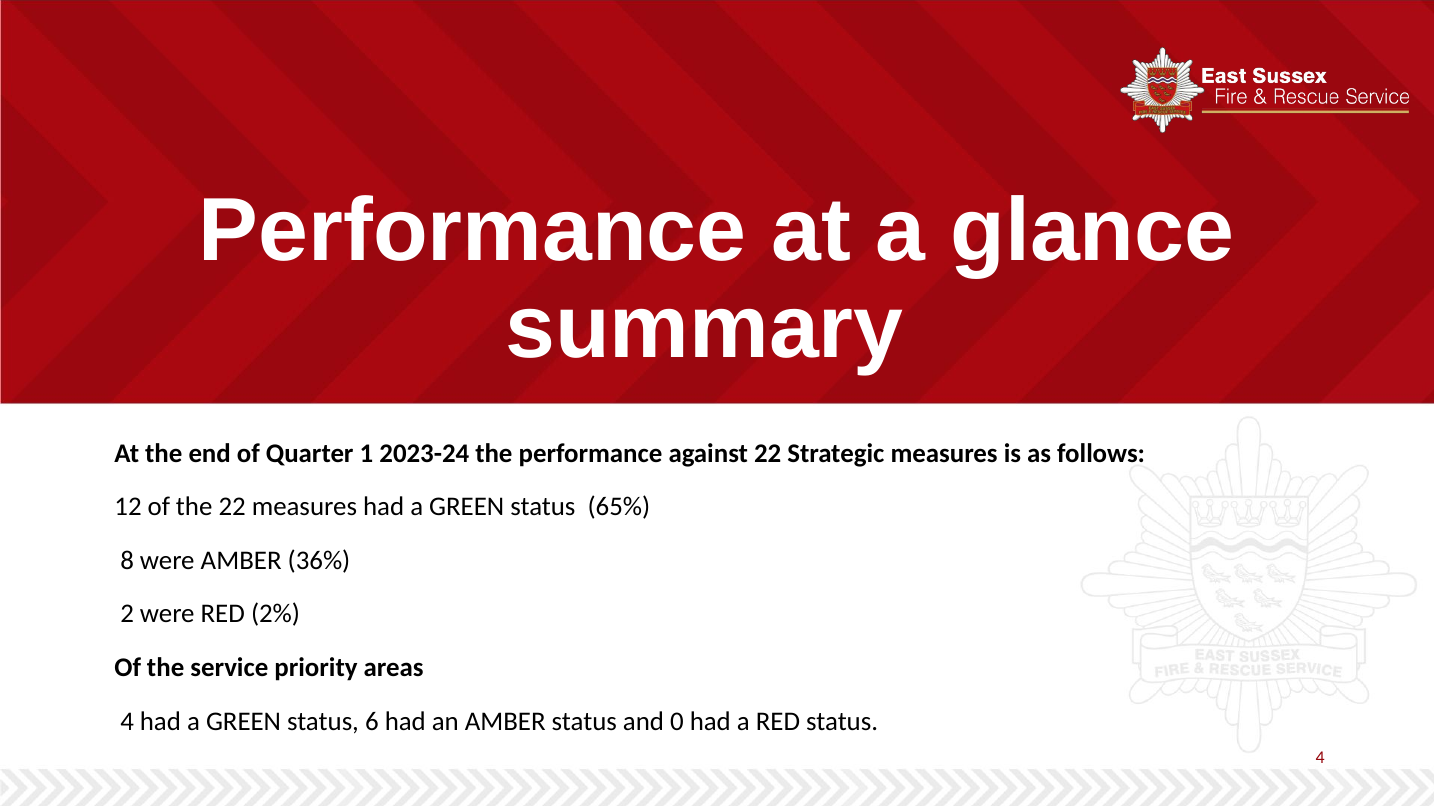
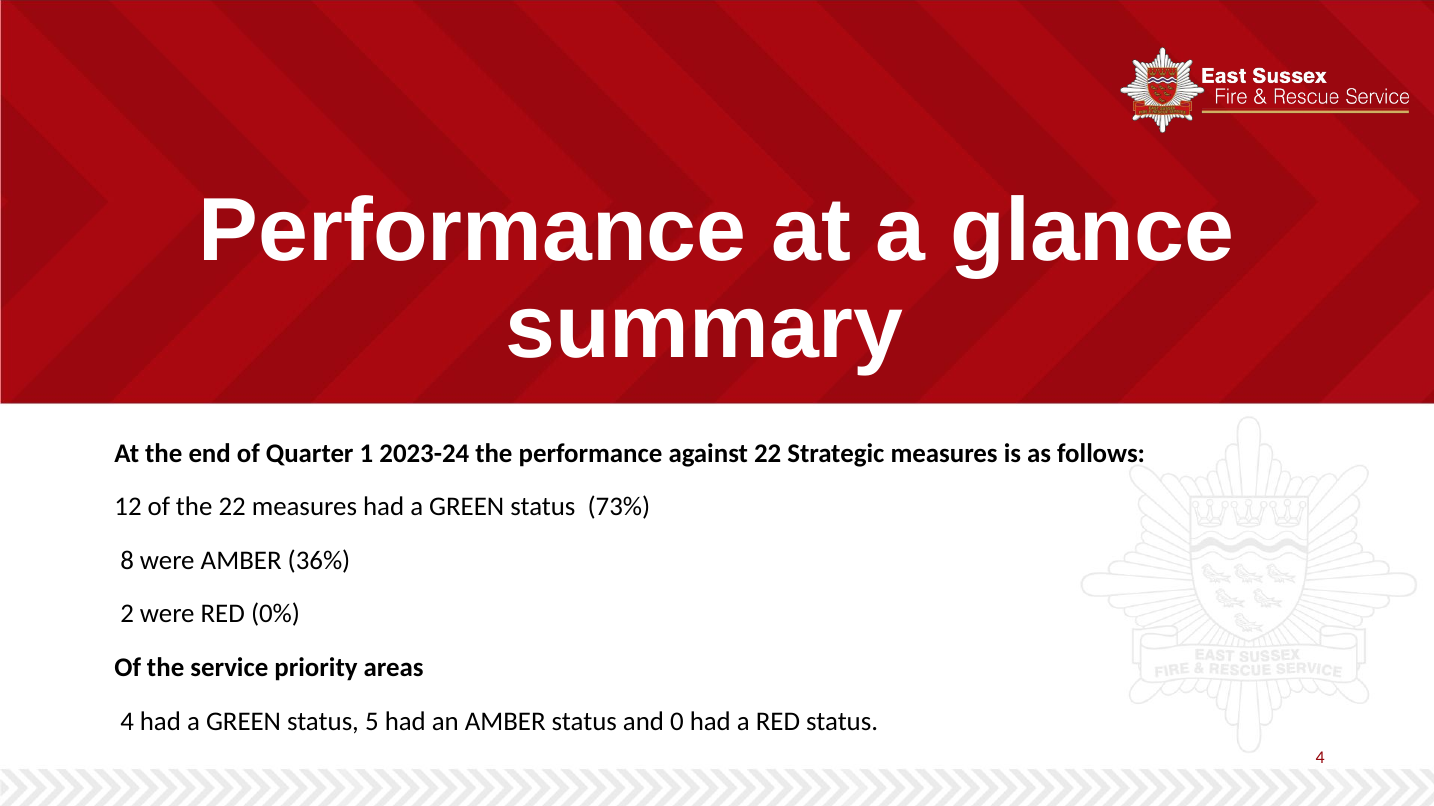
65%: 65% -> 73%
2%: 2% -> 0%
6: 6 -> 5
